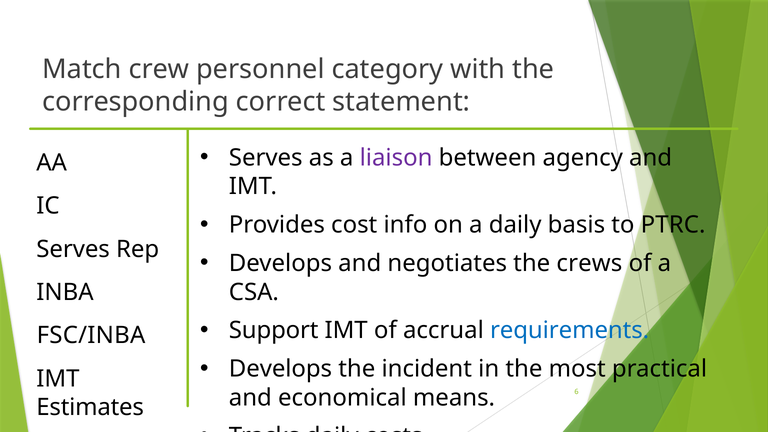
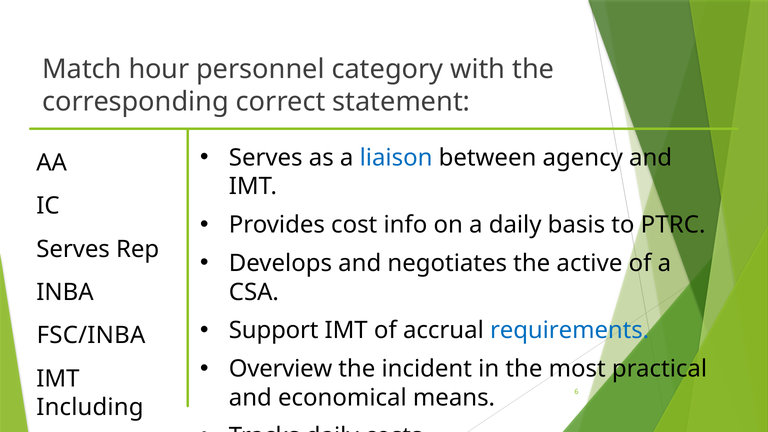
crew: crew -> hour
liaison colour: purple -> blue
crews: crews -> active
Develops at (280, 369): Develops -> Overview
Estimates: Estimates -> Including
